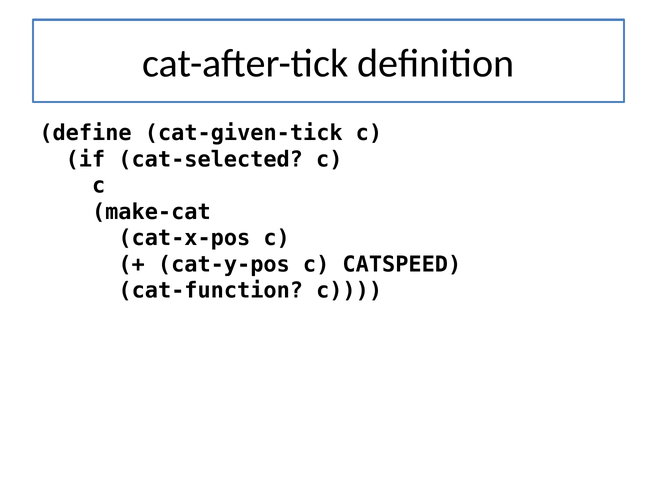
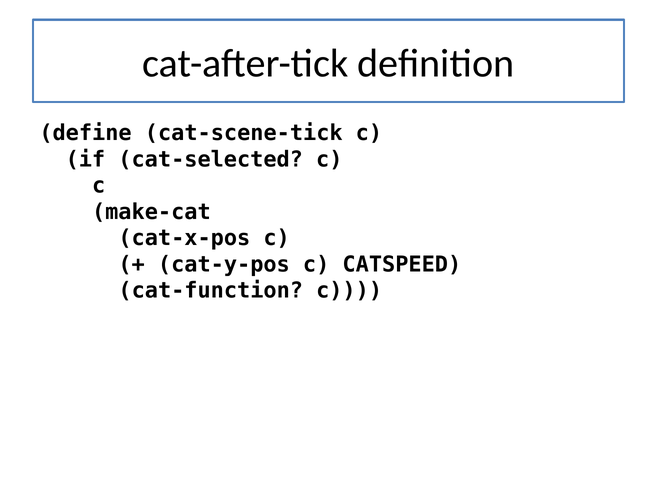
cat-given-tick: cat-given-tick -> cat-scene-tick
